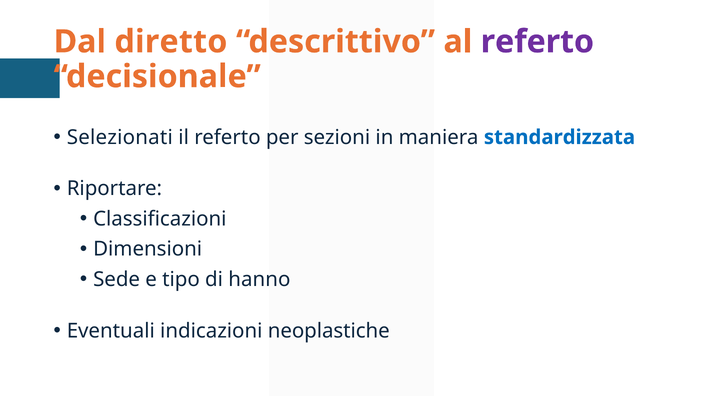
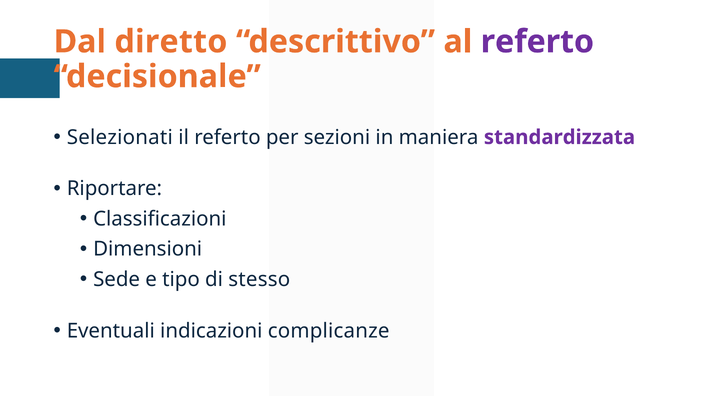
standardizzata colour: blue -> purple
hanno: hanno -> stesso
neoplastiche: neoplastiche -> complicanze
